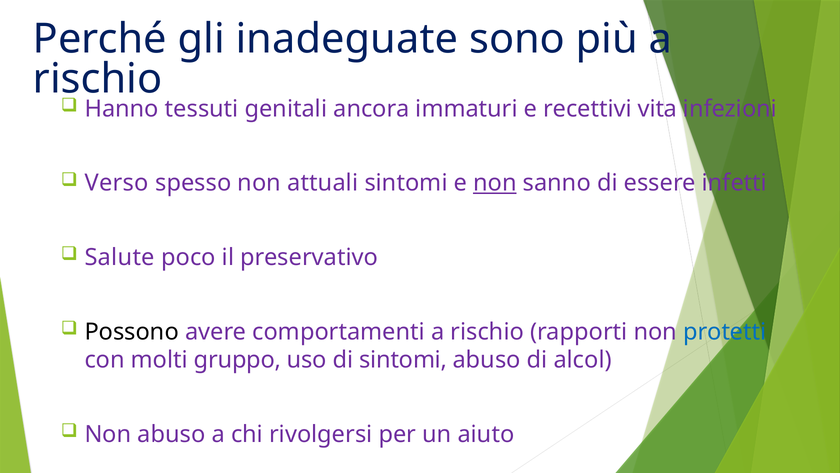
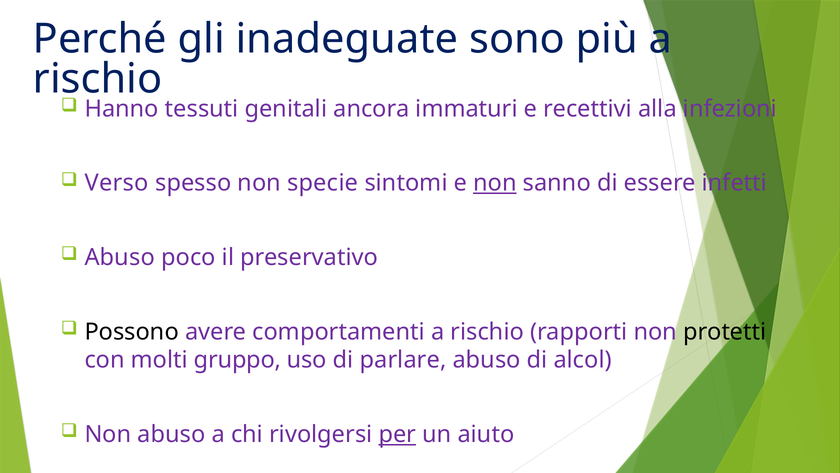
vita: vita -> alla
attuali: attuali -> specie
Salute at (120, 257): Salute -> Abuso
protetti colour: blue -> black
di sintomi: sintomi -> parlare
per underline: none -> present
